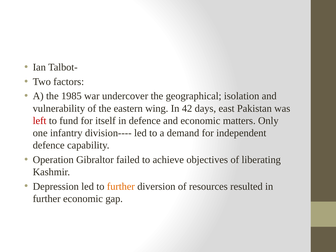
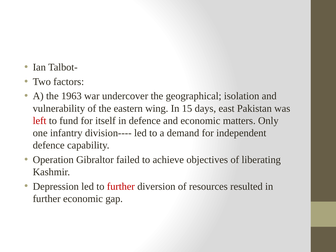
1985: 1985 -> 1963
42: 42 -> 15
further at (121, 186) colour: orange -> red
